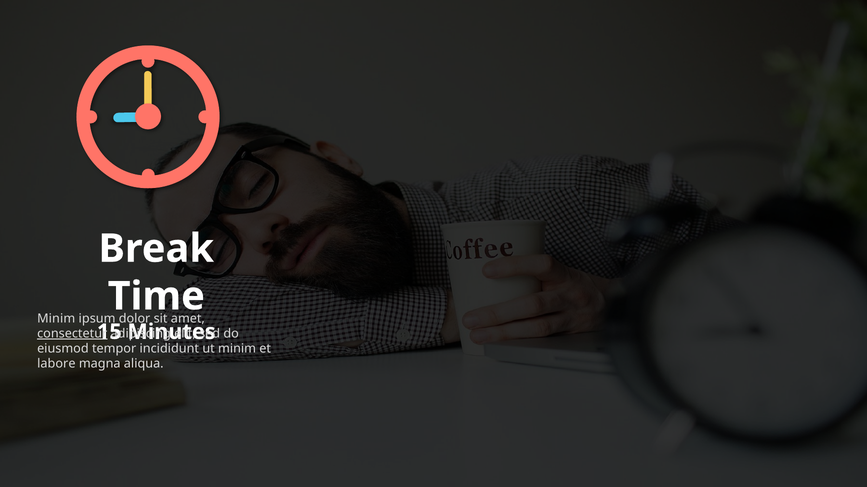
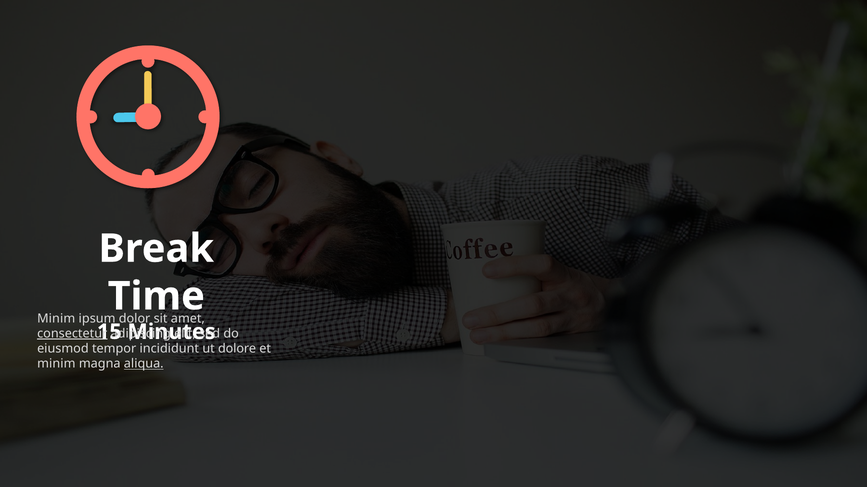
minim at (237, 349): minim -> dolore
labore at (56, 364): labore -> minim
aliqua underline: none -> present
